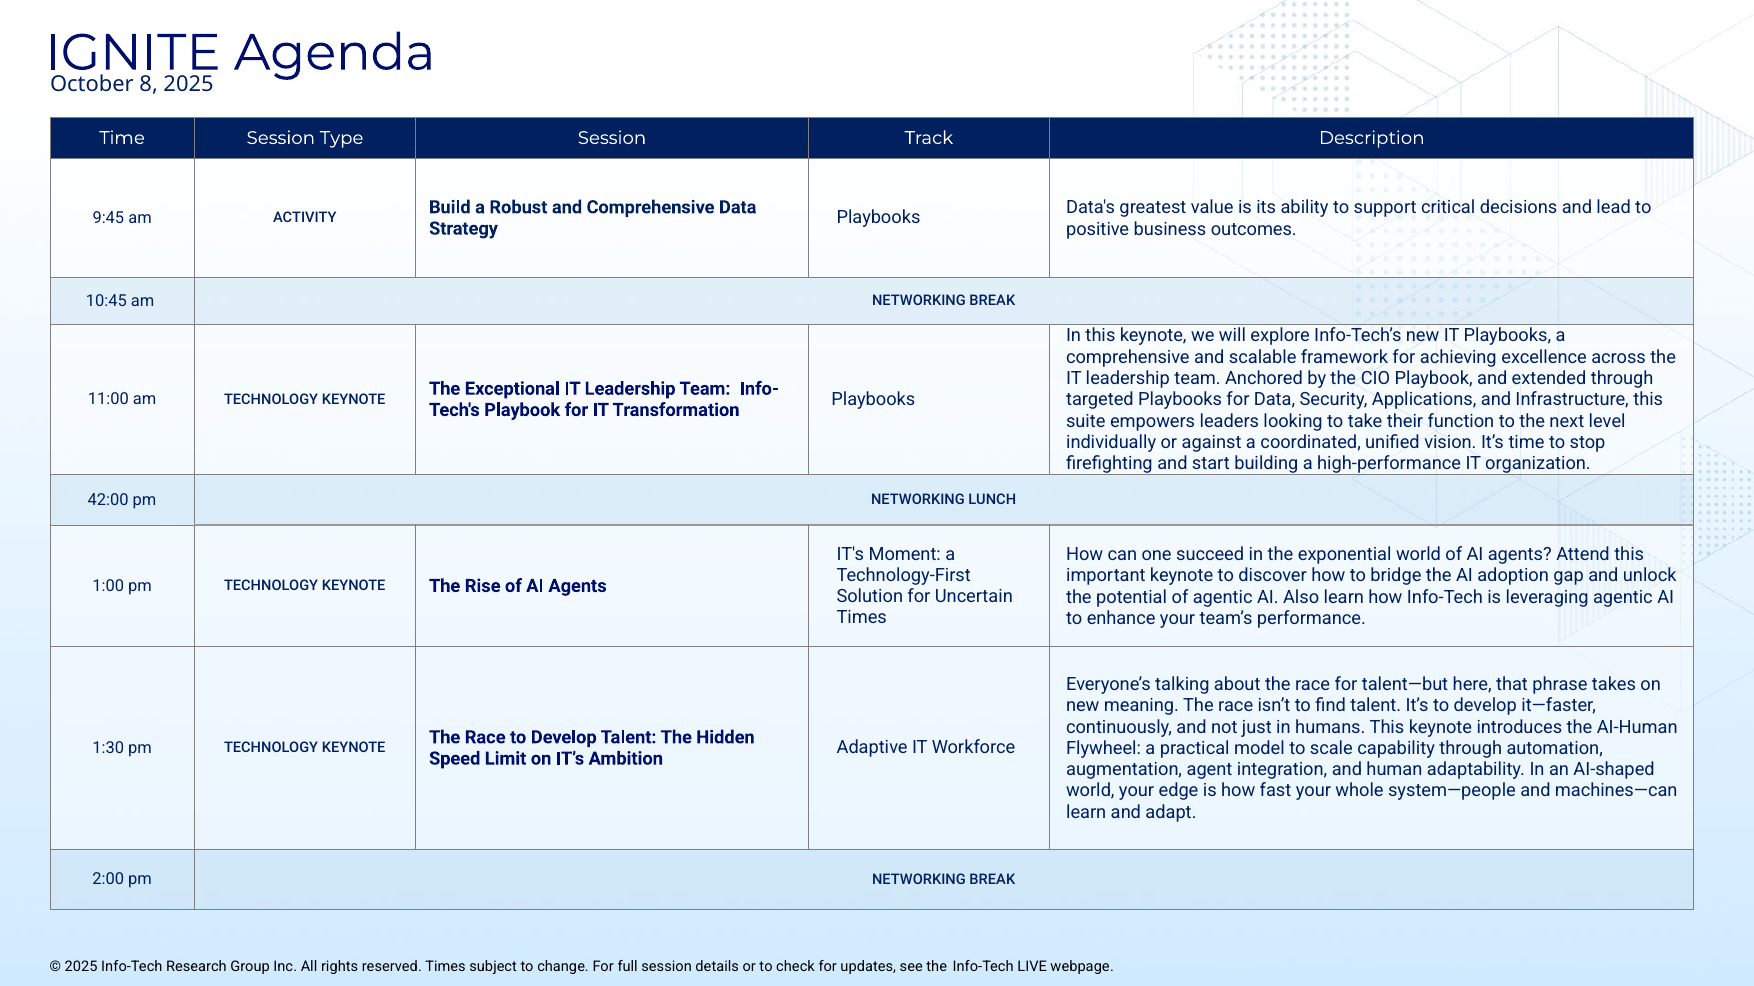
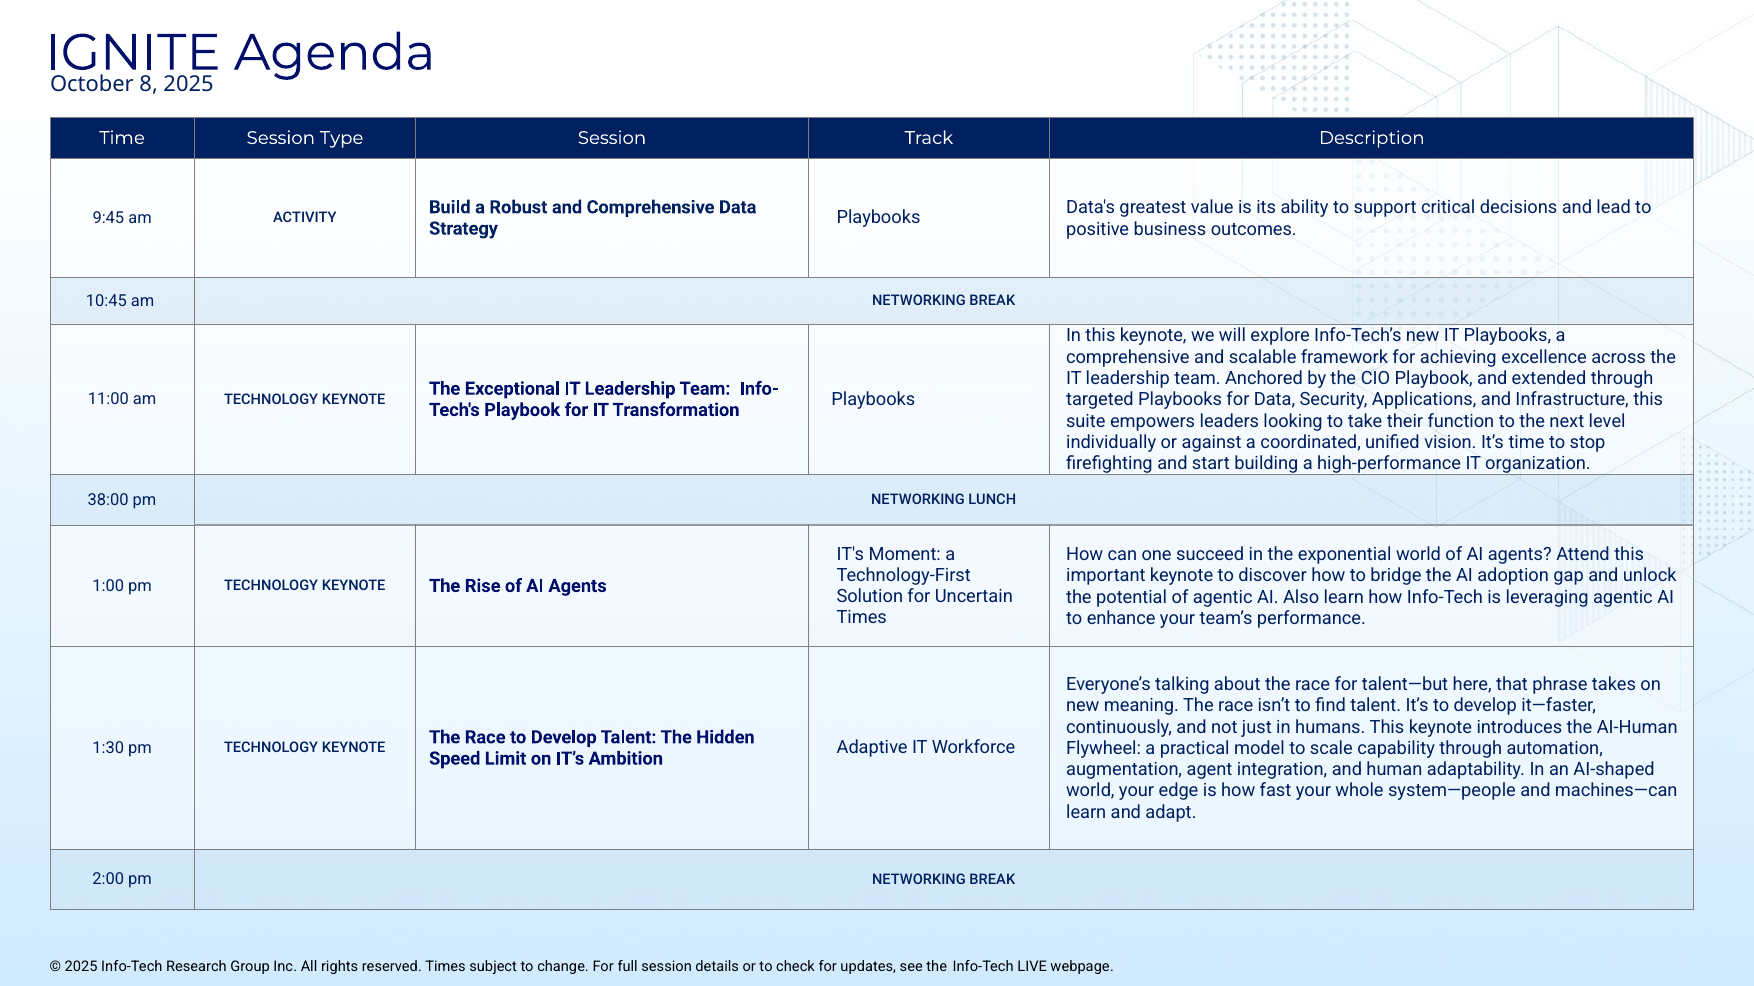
42:00: 42:00 -> 38:00
